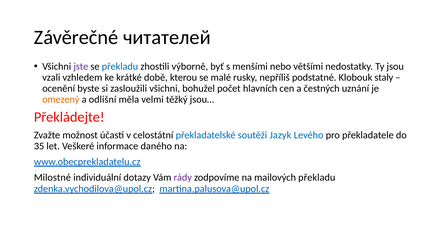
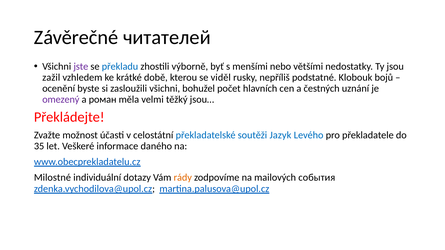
vzali: vzali -> zažil
malé: malé -> viděl
staly: staly -> bojů
omezený colour: orange -> purple
odlišní: odlišní -> роман
rády colour: purple -> orange
mailových překladu: překladu -> события
